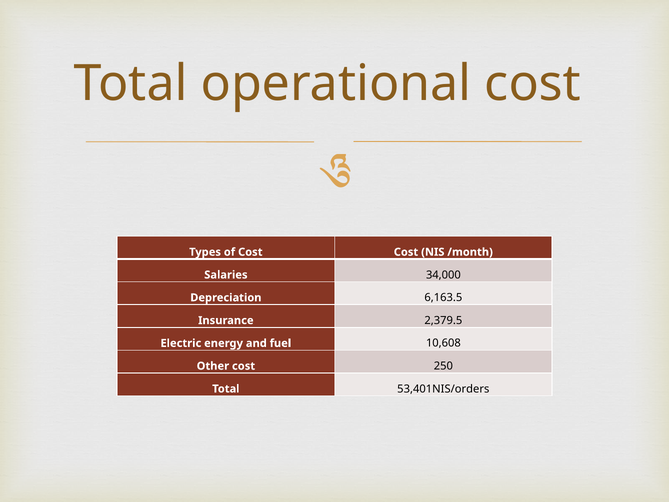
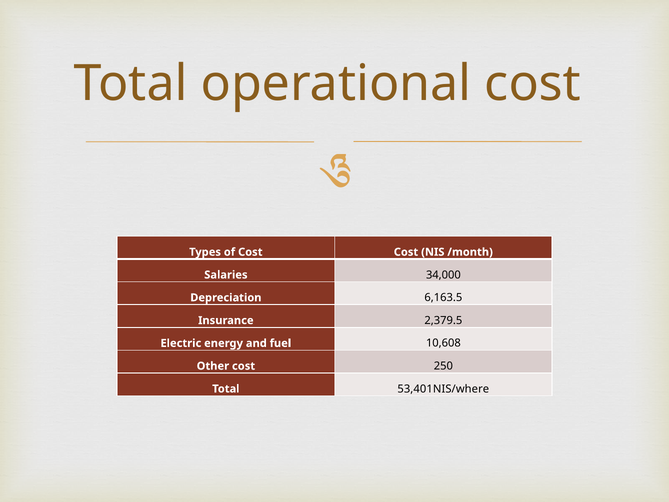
53,401NIS/orders: 53,401NIS/orders -> 53,401NIS/where
